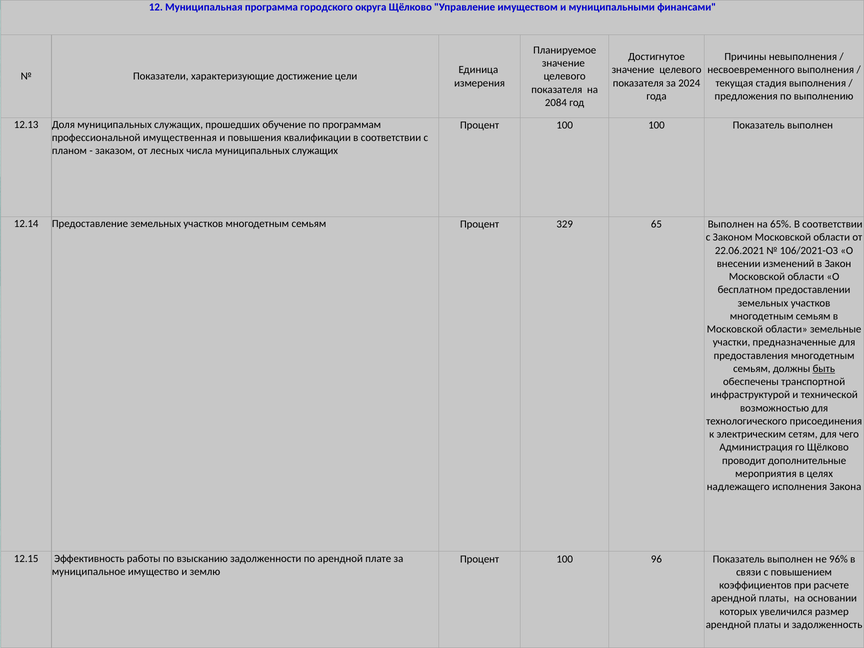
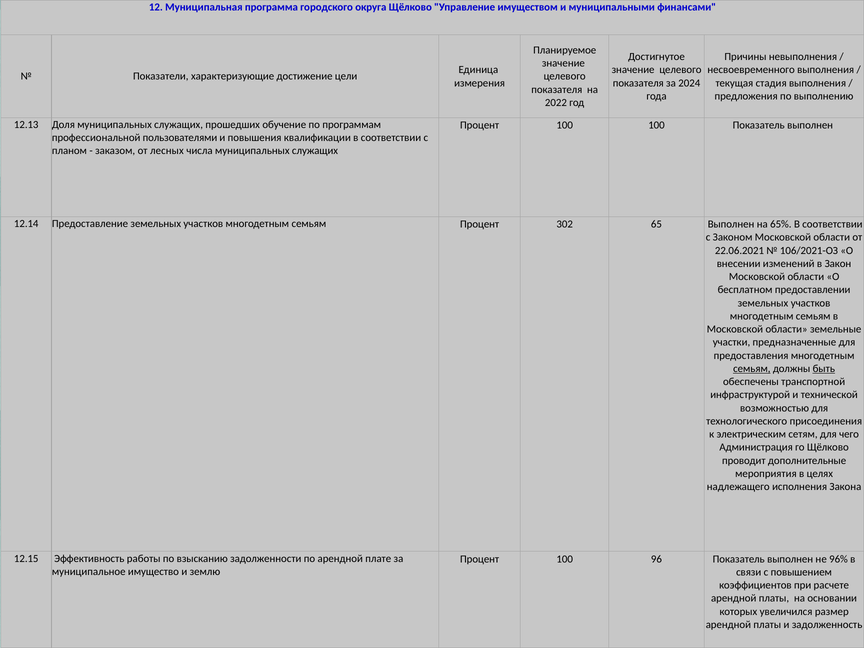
2084: 2084 -> 2022
имущественная: имущественная -> пользователями
329: 329 -> 302
семьям at (752, 369) underline: none -> present
